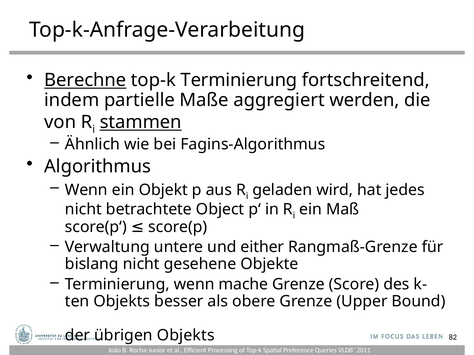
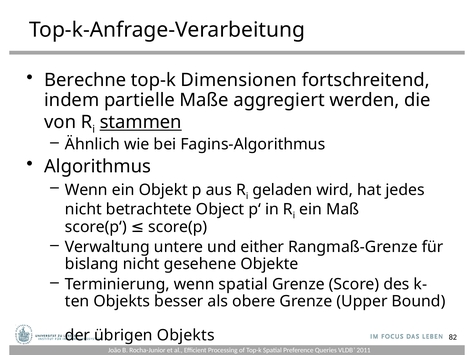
Berechne underline: present -> none
top-k Terminierung: Terminierung -> Dimensionen
wenn mache: mache -> spatial
